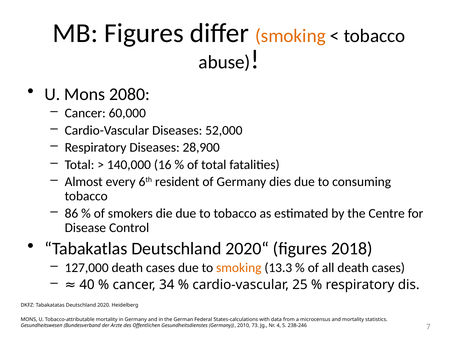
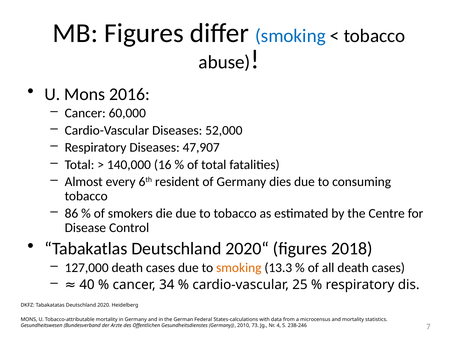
smoking at (290, 36) colour: orange -> blue
2080: 2080 -> 2016
28,900: 28,900 -> 47,907
